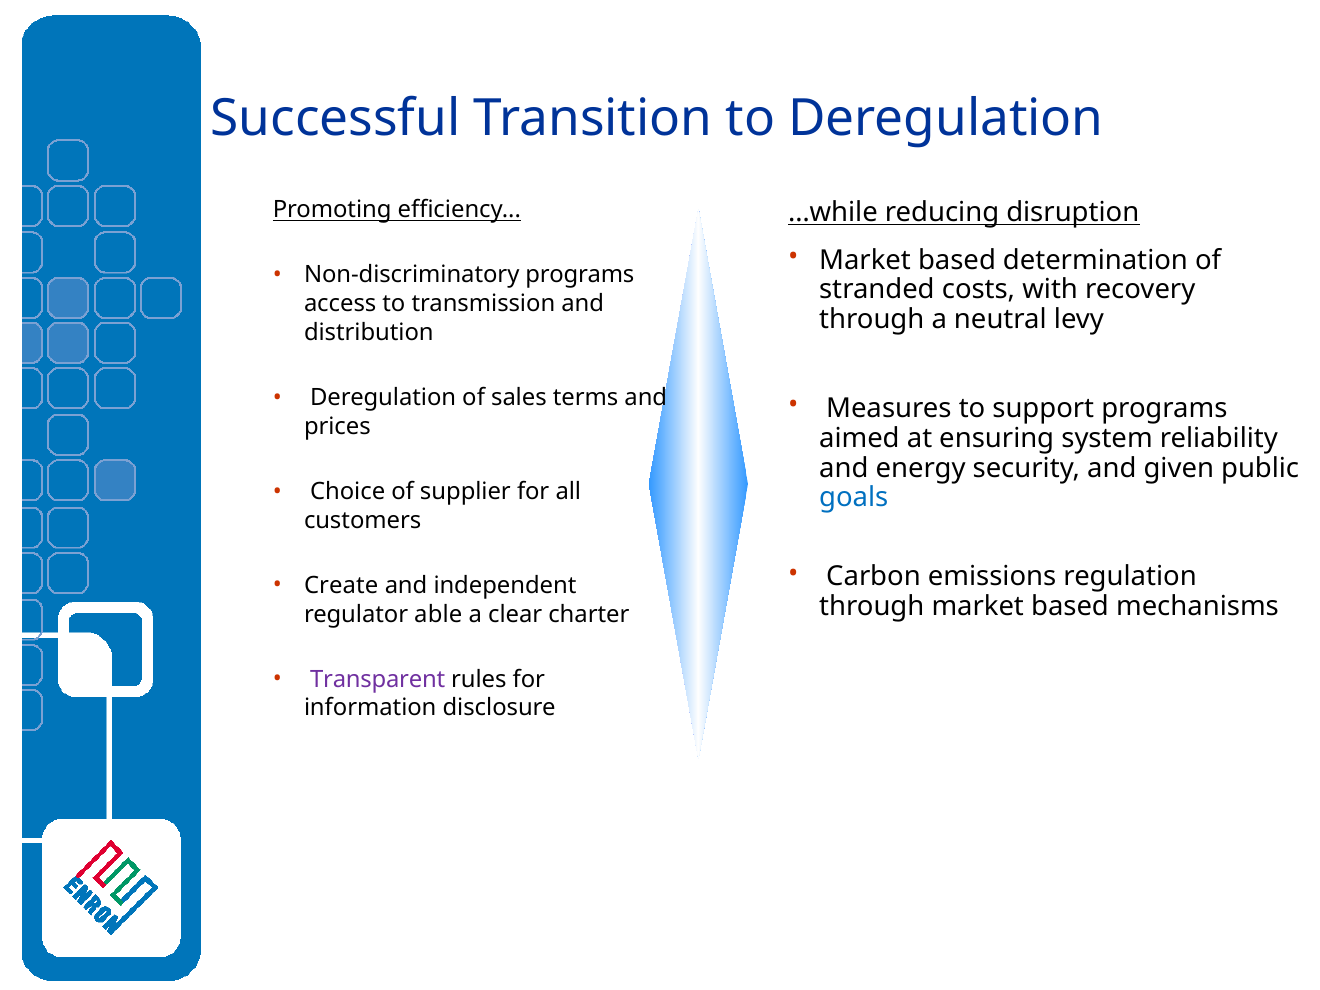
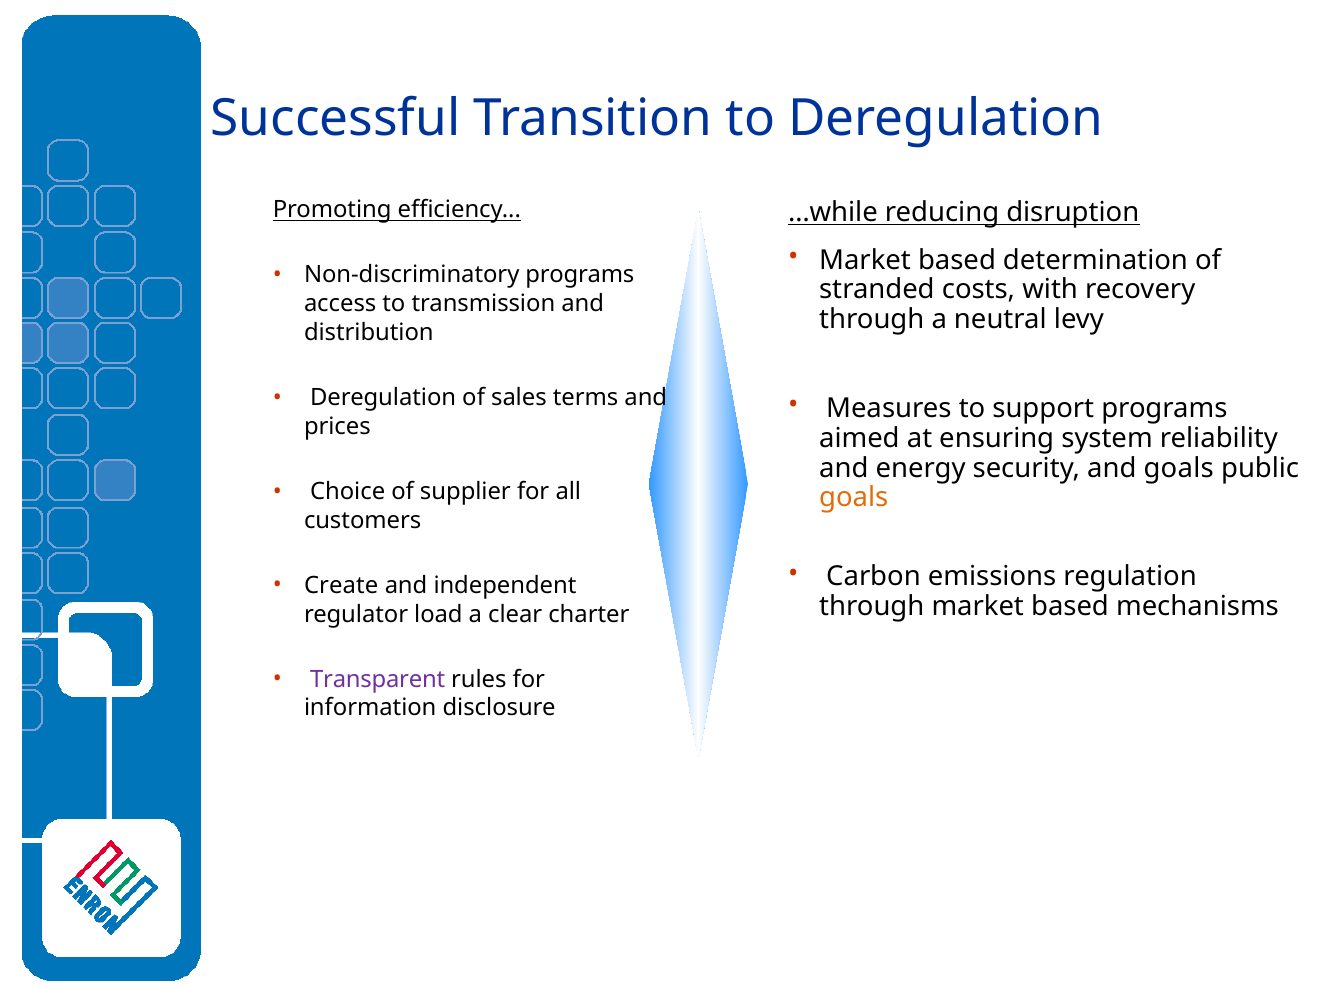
and given: given -> goals
goals at (854, 498) colour: blue -> orange
able: able -> load
